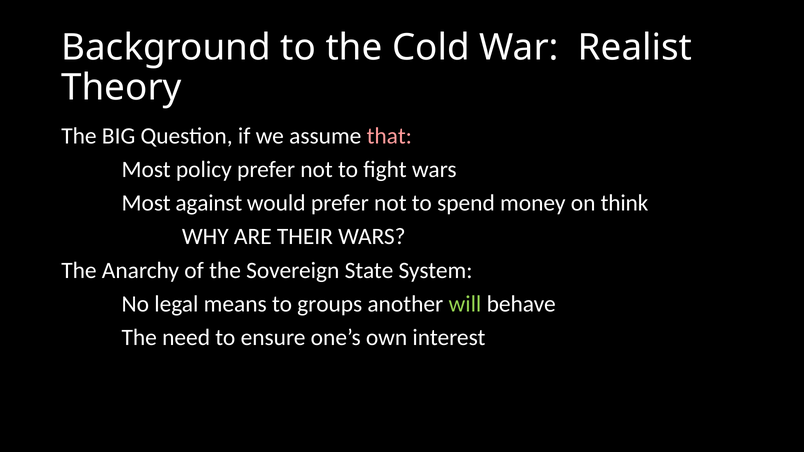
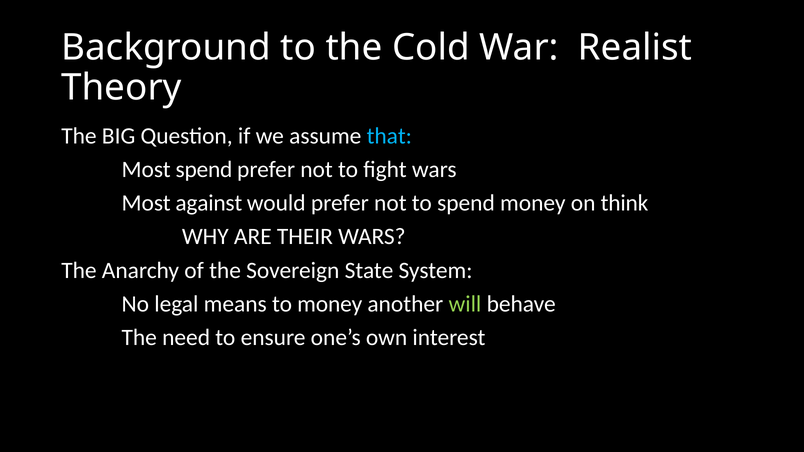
that colour: pink -> light blue
Most policy: policy -> spend
to groups: groups -> money
